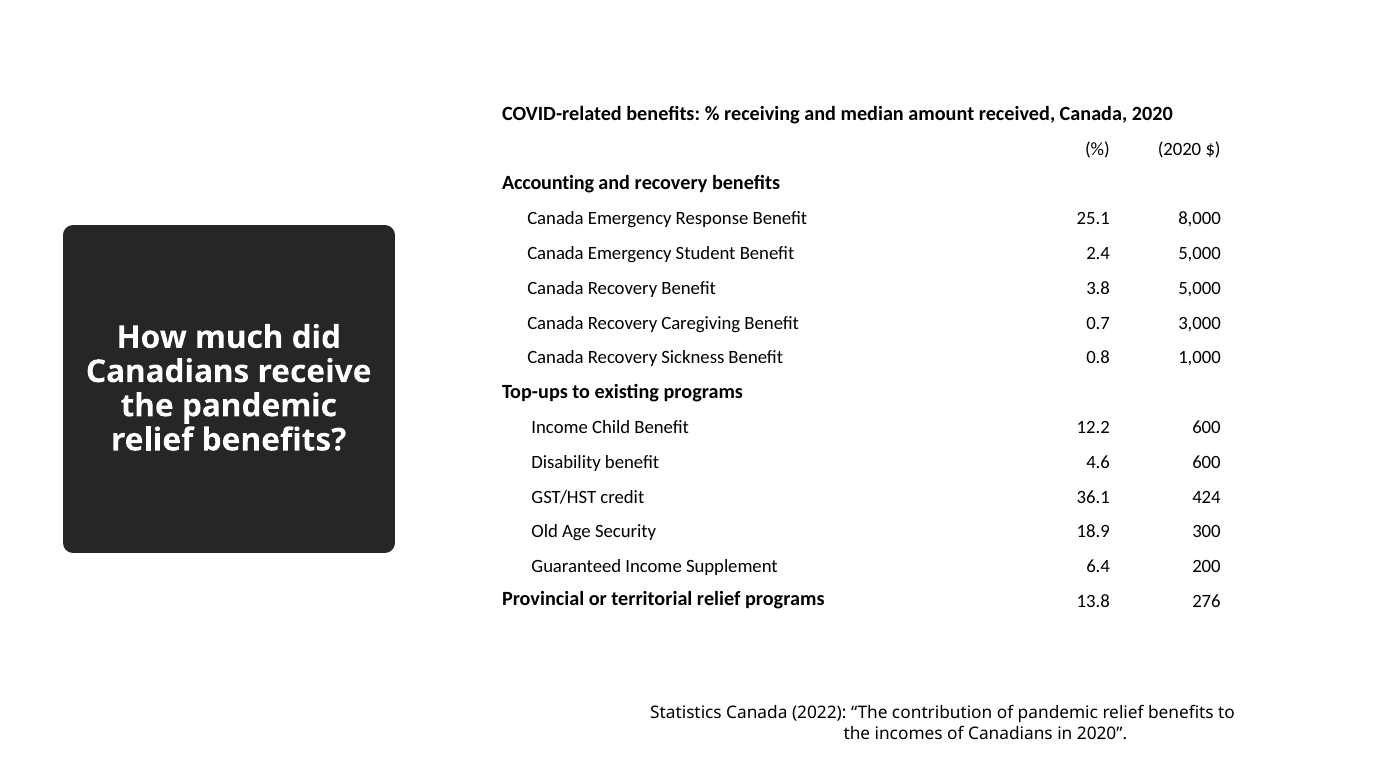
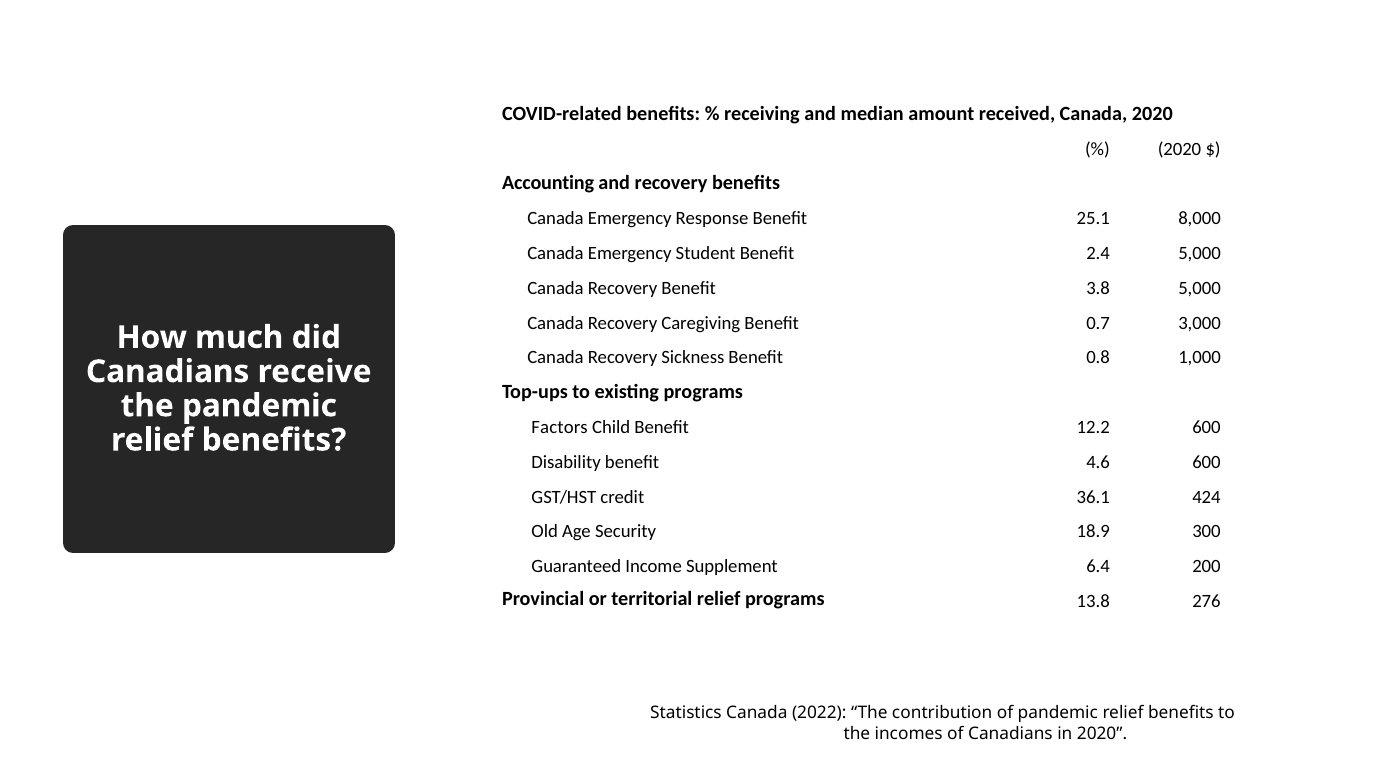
Income at (560, 428): Income -> Factors
